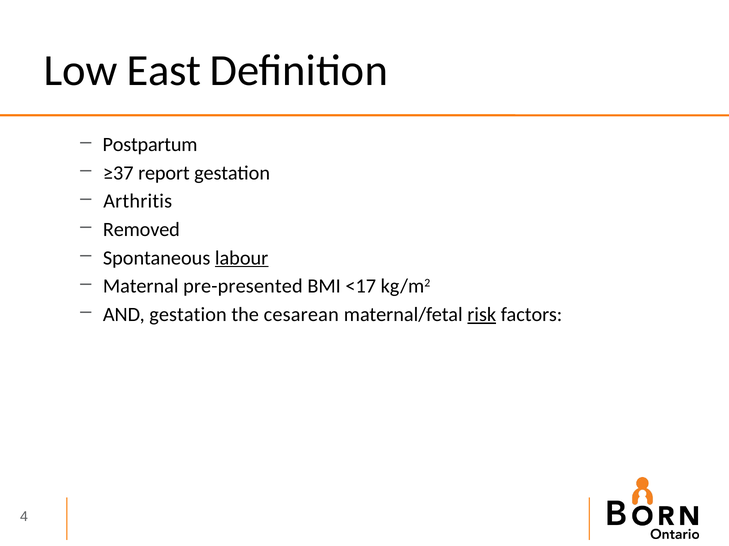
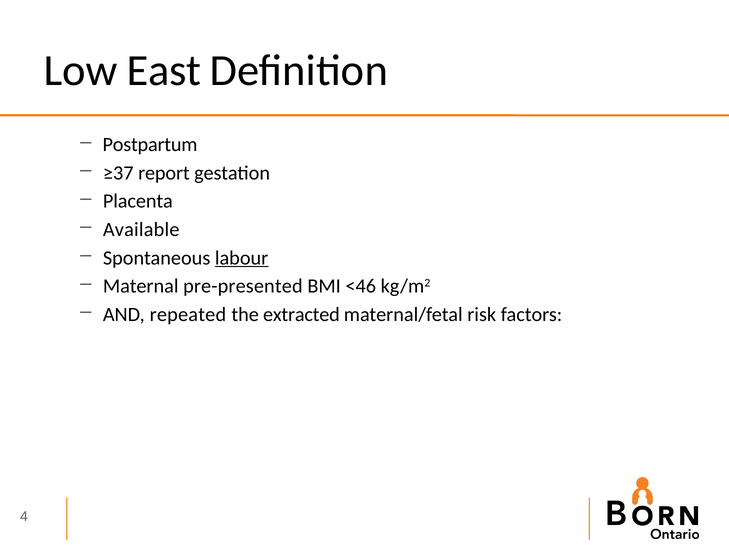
Arthritis: Arthritis -> Placenta
Removed: Removed -> Available
<17: <17 -> <46
AND gestation: gestation -> repeated
cesarean: cesarean -> extracted
risk underline: present -> none
